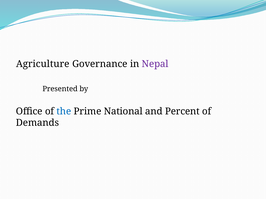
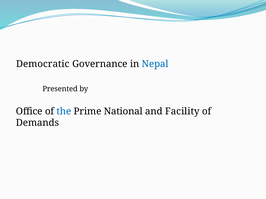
Agriculture: Agriculture -> Democratic
Nepal colour: purple -> blue
Percent: Percent -> Facility
